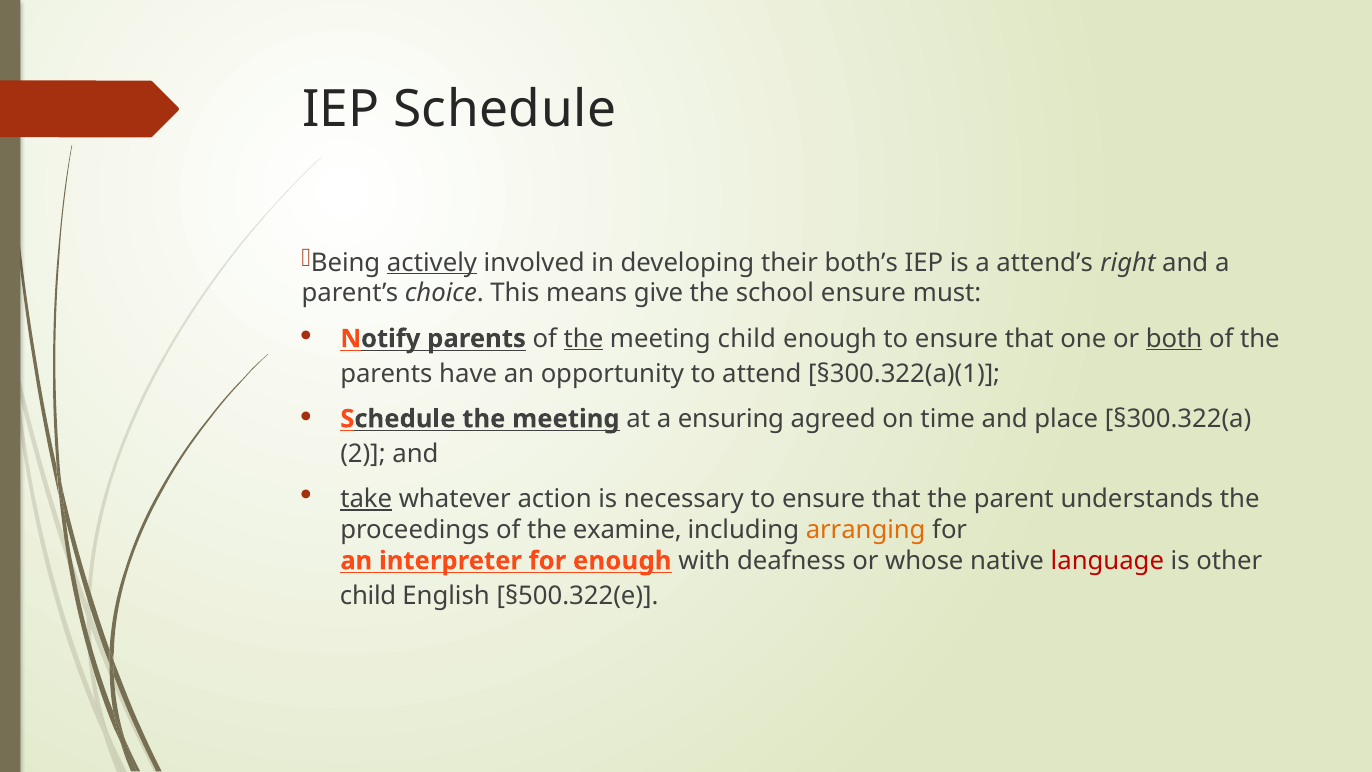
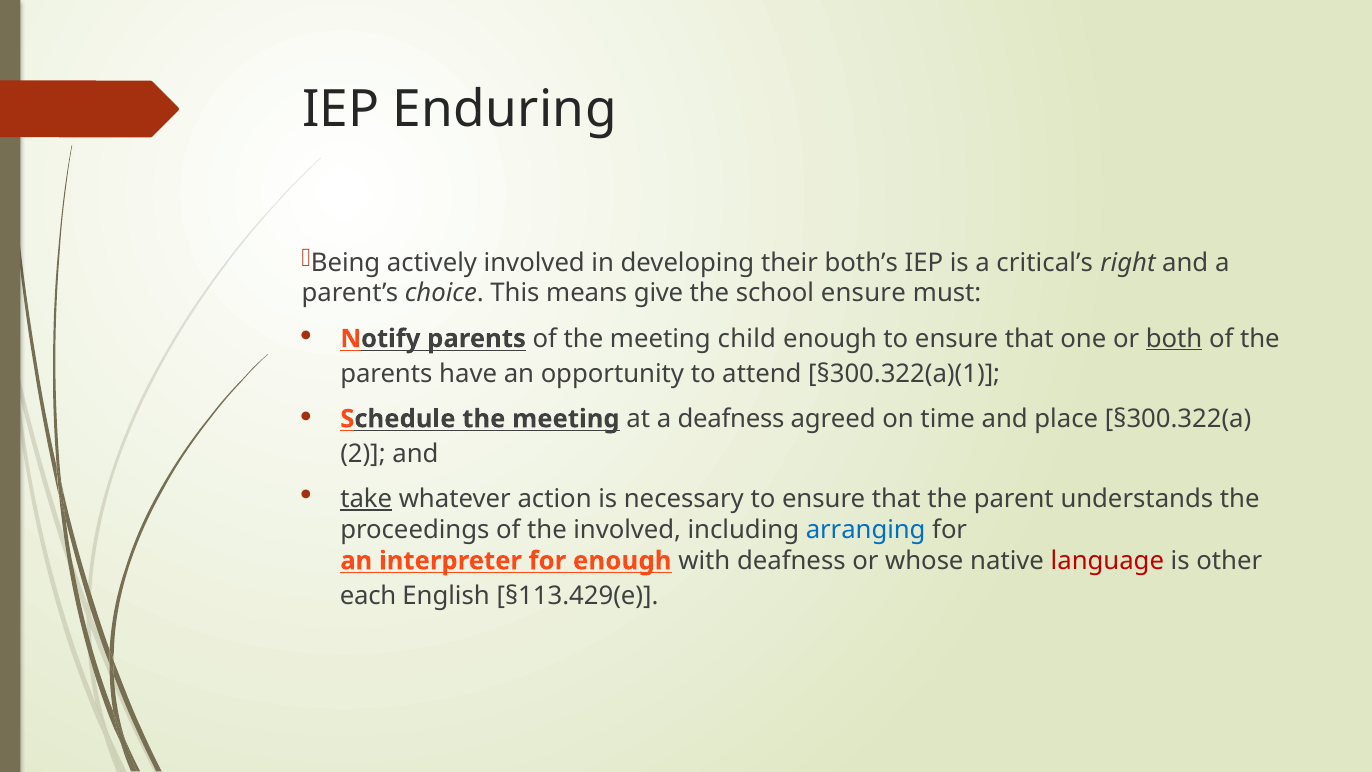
IEP Schedule: Schedule -> Enduring
actively underline: present -> none
attend’s: attend’s -> critical’s
the at (584, 339) underline: present -> none
a ensuring: ensuring -> deafness
the examine: examine -> involved
arranging colour: orange -> blue
child at (368, 596): child -> each
§500.322(e: §500.322(e -> §113.429(e
